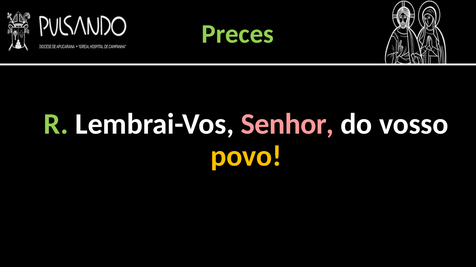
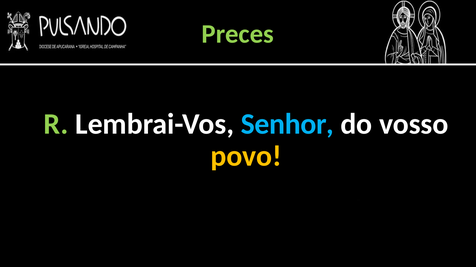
Senhor colour: pink -> light blue
